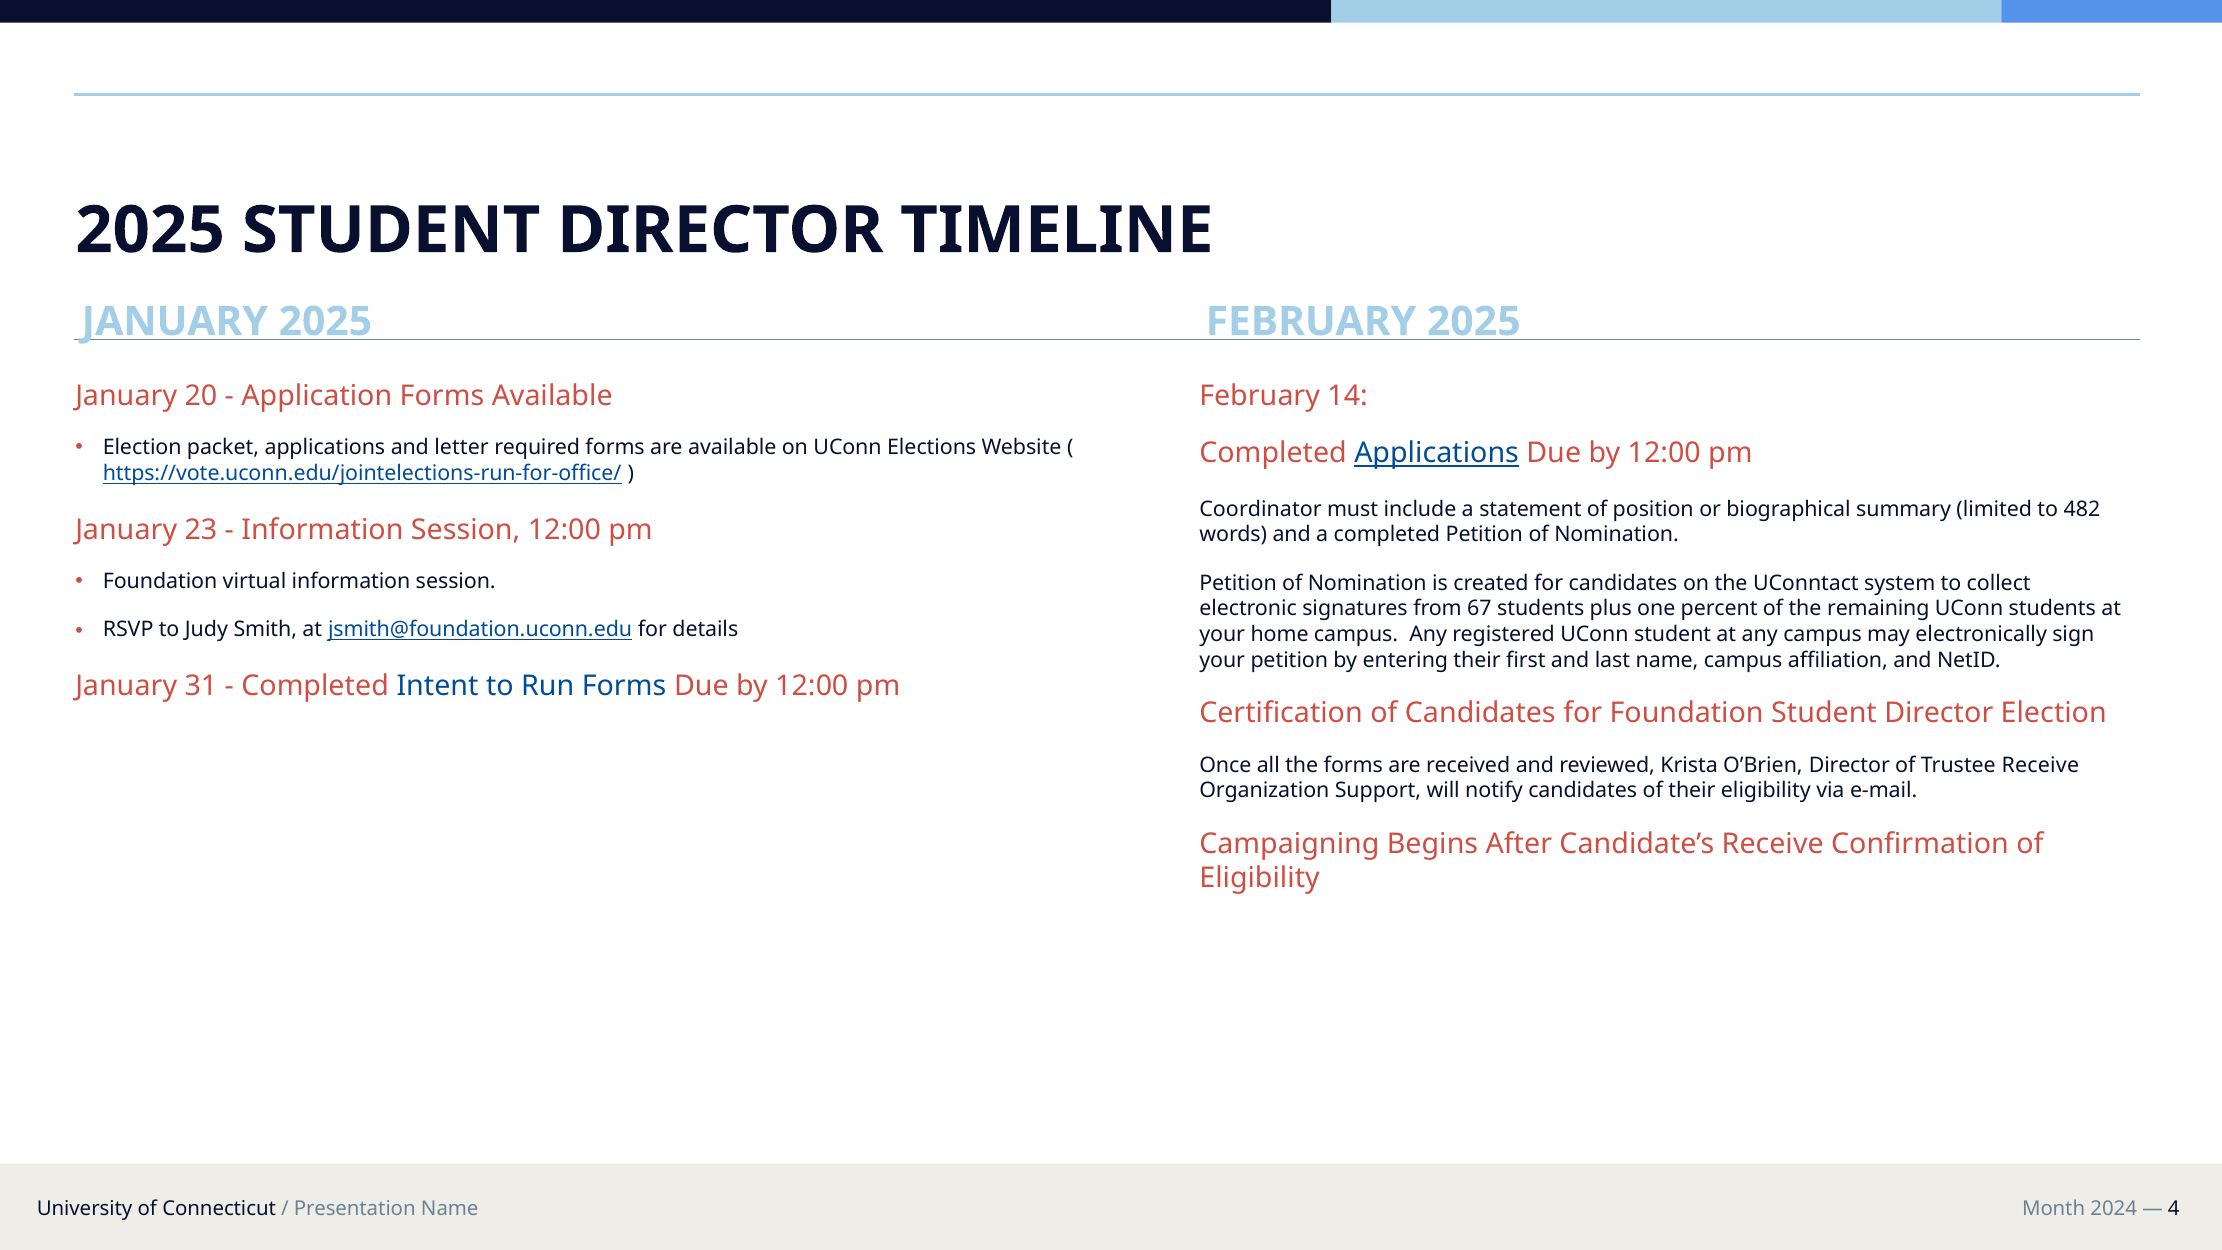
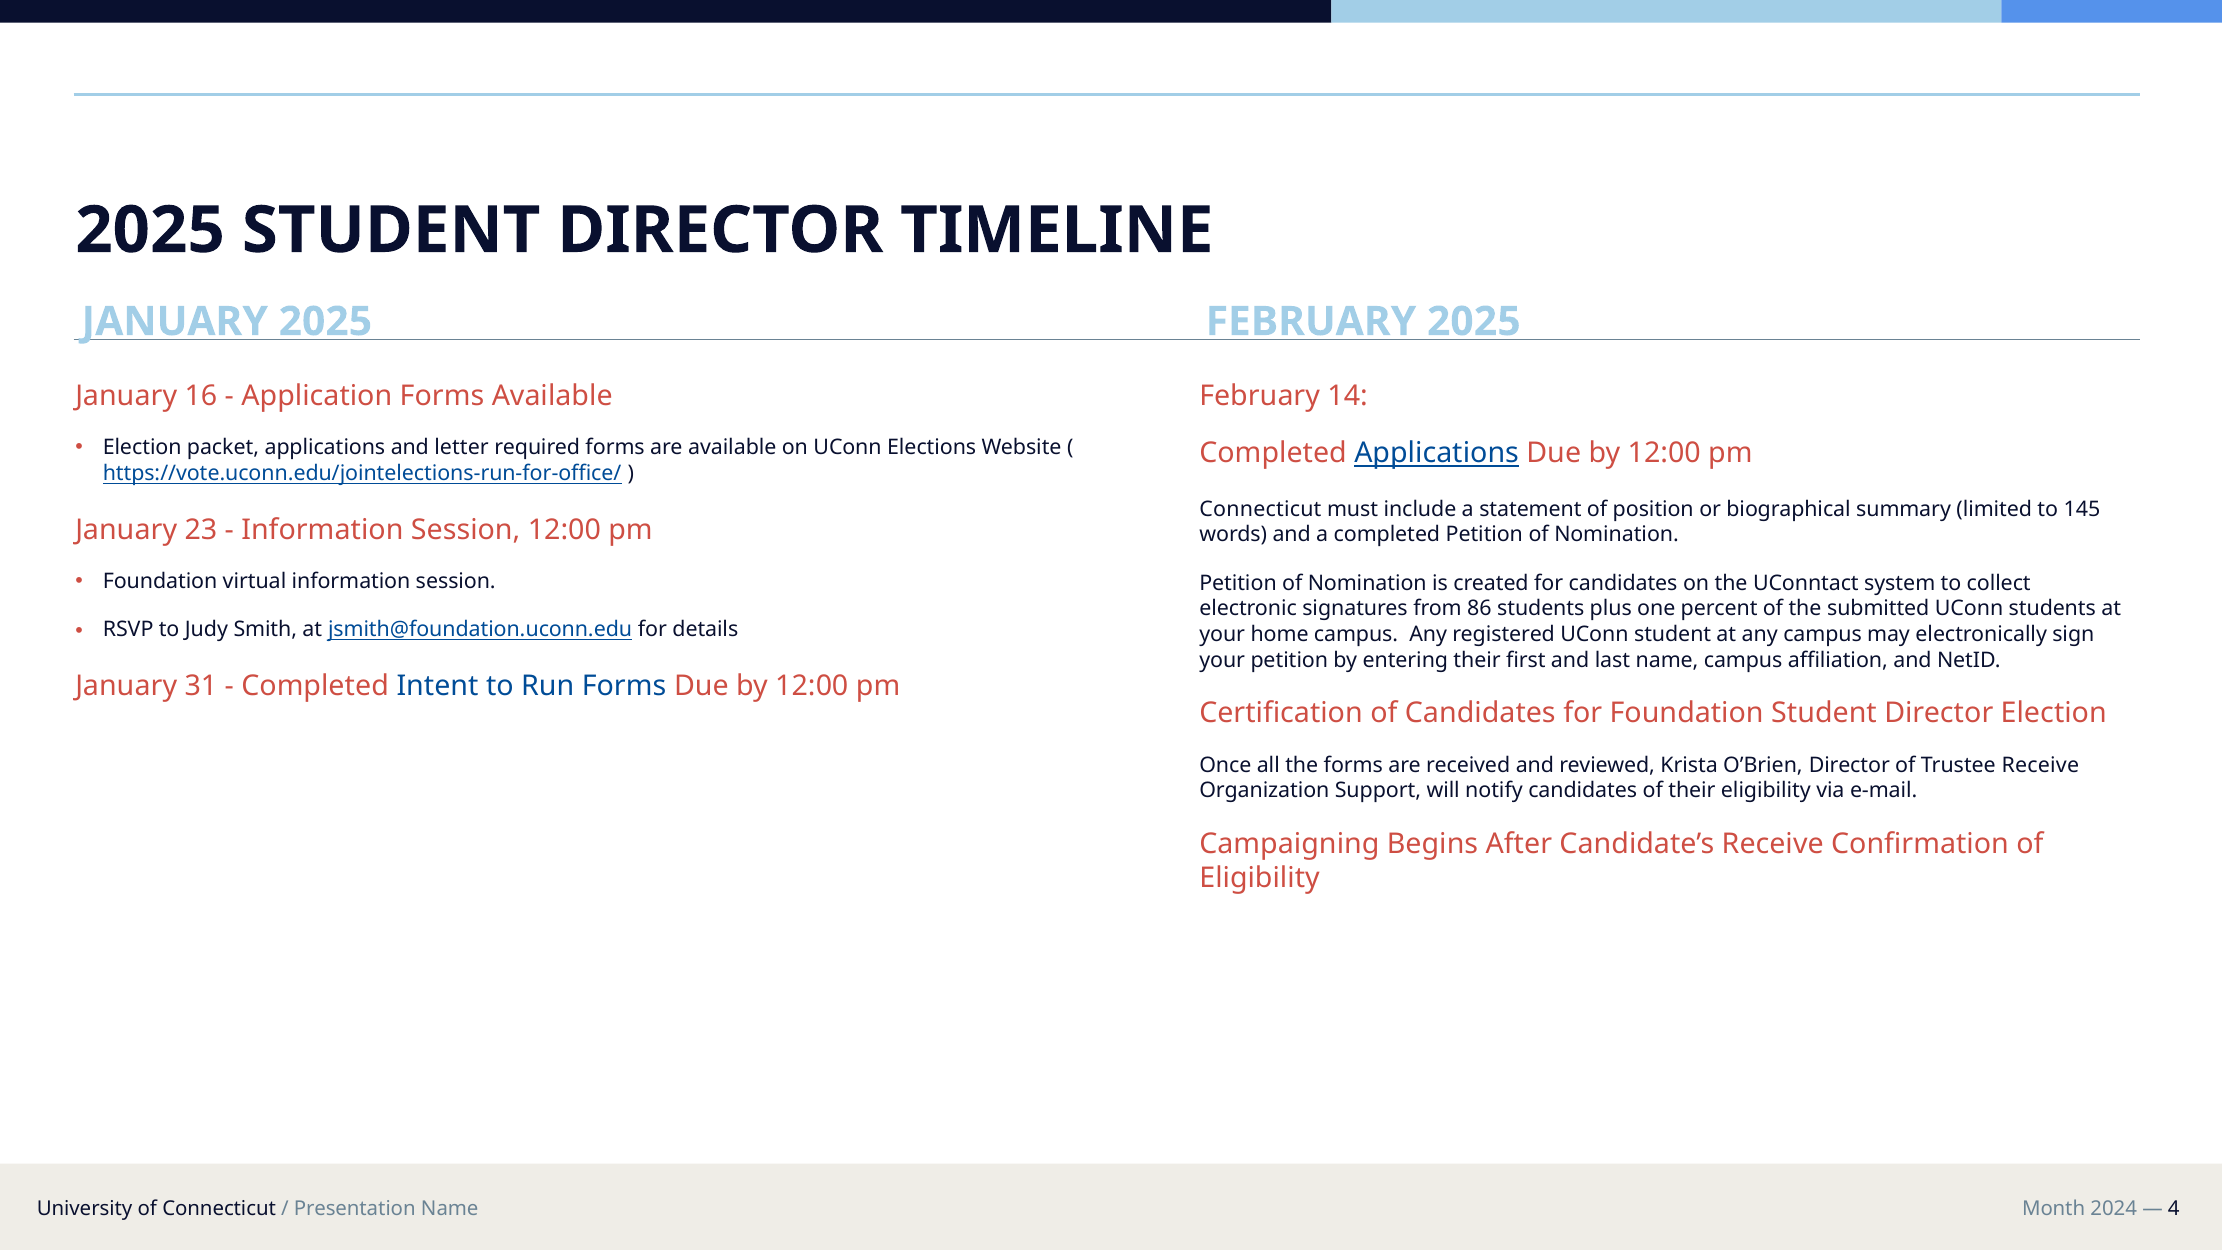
20: 20 -> 16
Coordinator at (1261, 509): Coordinator -> Connecticut
482: 482 -> 145
67: 67 -> 86
remaining: remaining -> submitted
